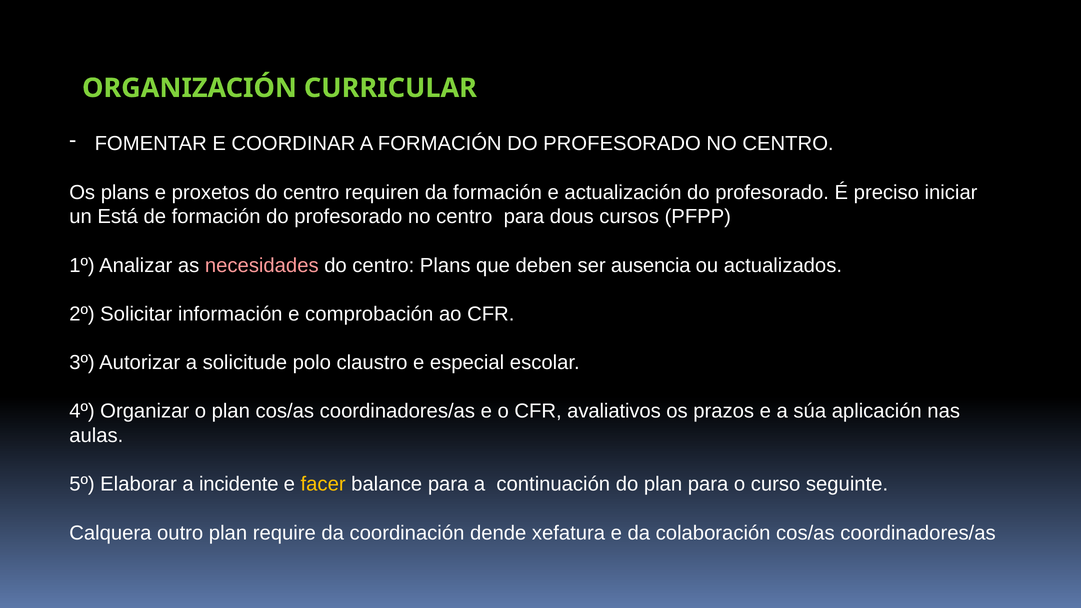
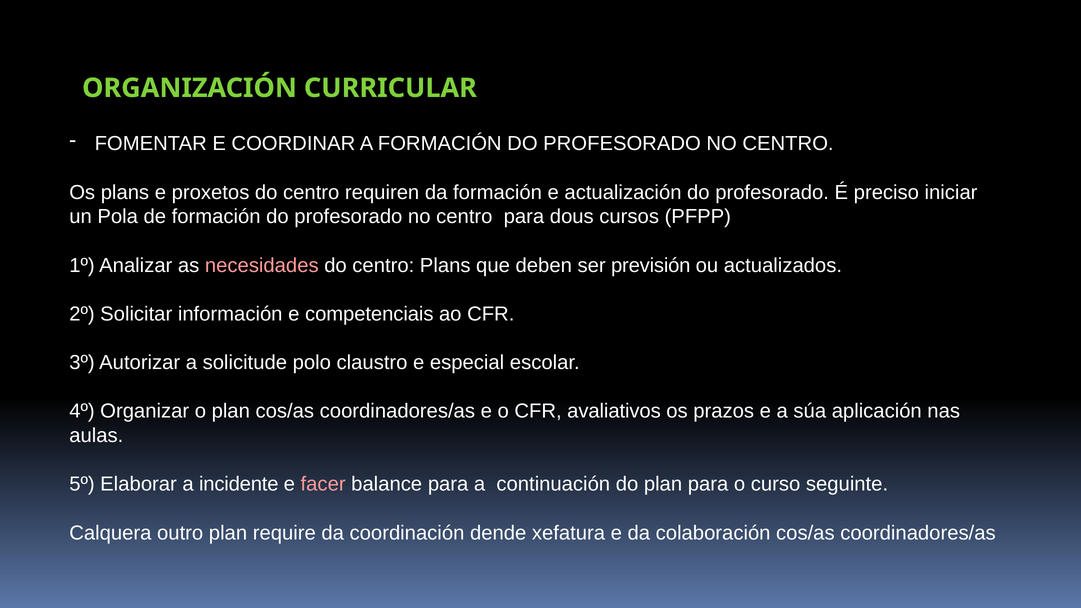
Está: Está -> Pola
ausencia: ausencia -> previsión
comprobación: comprobación -> competenciais
facer colour: yellow -> pink
